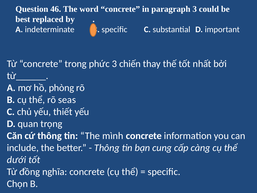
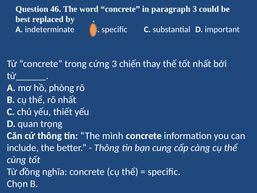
phức: phức -> cứng
rõ seas: seas -> nhất
dưới: dưới -> cùng
